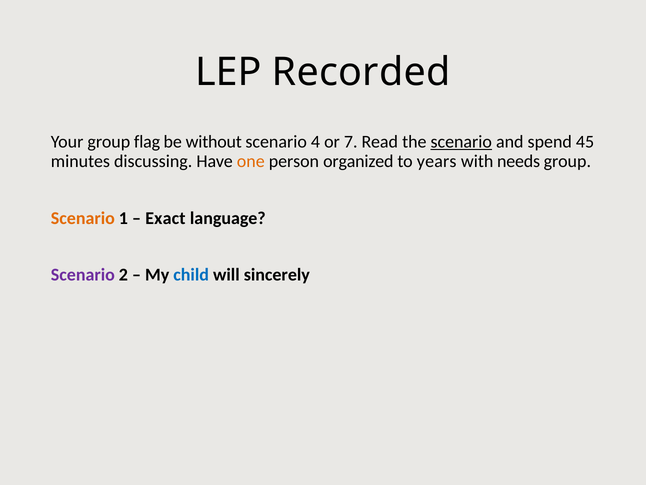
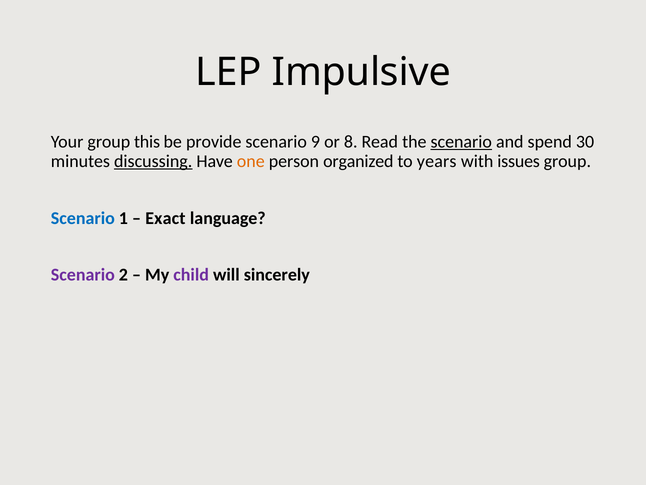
Recorded: Recorded -> Impulsive
flag: flag -> this
without: without -> provide
4: 4 -> 9
7: 7 -> 8
45: 45 -> 30
discussing underline: none -> present
needs: needs -> issues
Scenario at (83, 218) colour: orange -> blue
child colour: blue -> purple
